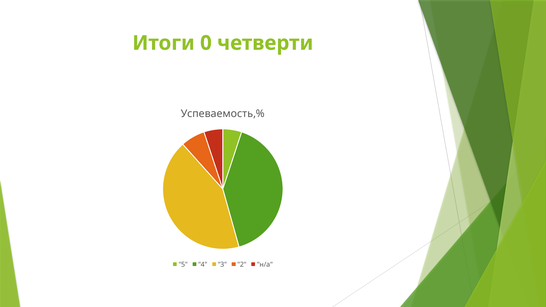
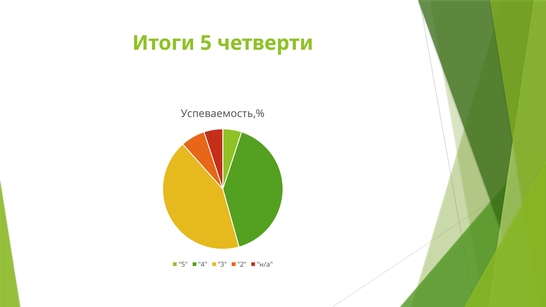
Итоги 0: 0 -> 5
